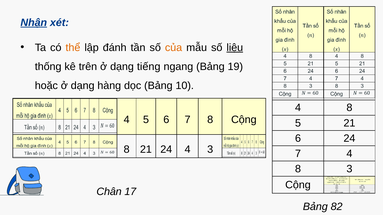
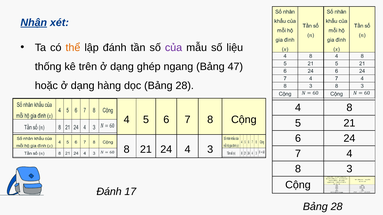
của colour: orange -> purple
liệu underline: present -> none
tiếng: tiếng -> ghép
19: 19 -> 47
dọc Bảng 10: 10 -> 28
Chân at (109, 192): Chân -> Đánh
82 at (337, 207): 82 -> 28
